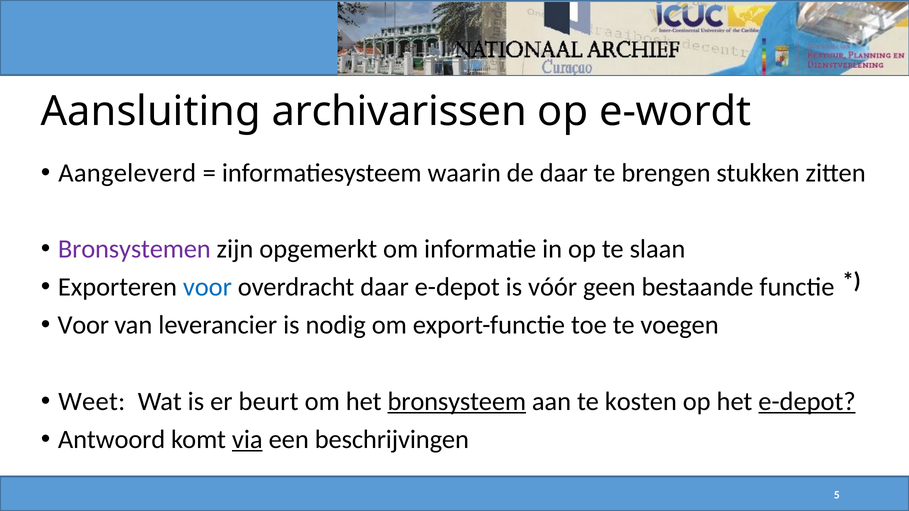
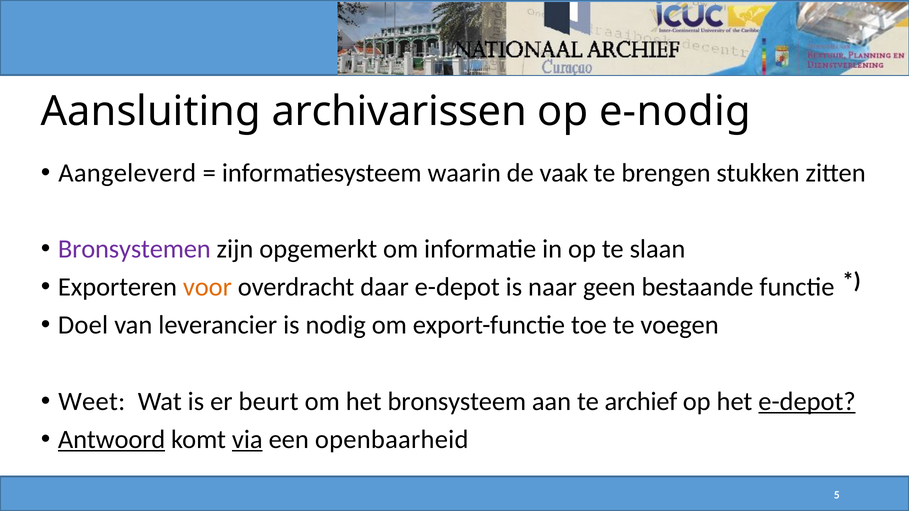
e-wordt: e-wordt -> e-nodig
de daar: daar -> vaak
voor at (207, 287) colour: blue -> orange
vóór: vóór -> naar
Voor at (83, 325): Voor -> Doel
bronsysteem underline: present -> none
kosten: kosten -> archief
Antwoord underline: none -> present
beschrijvingen: beschrijvingen -> openbaarheid
